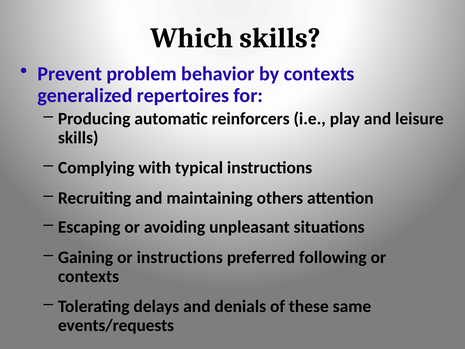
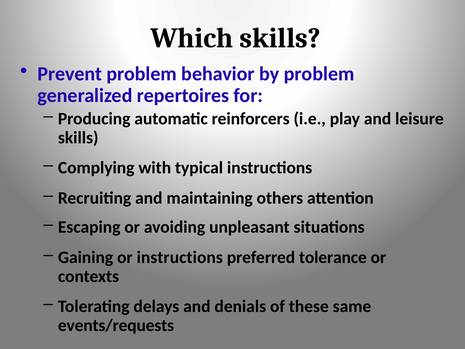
by contexts: contexts -> problem
following: following -> tolerance
